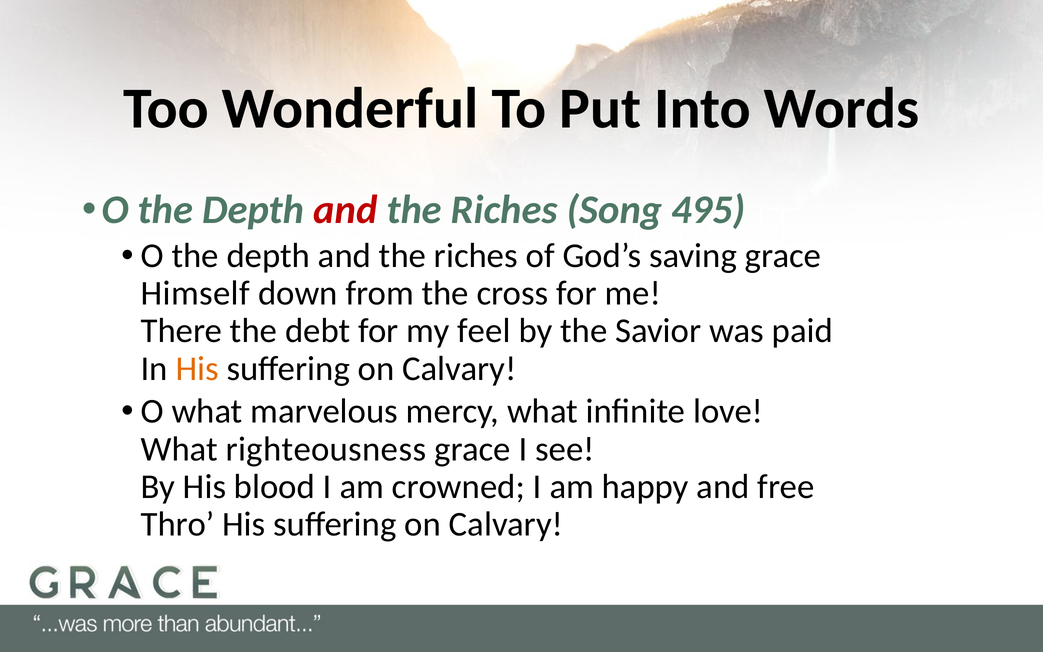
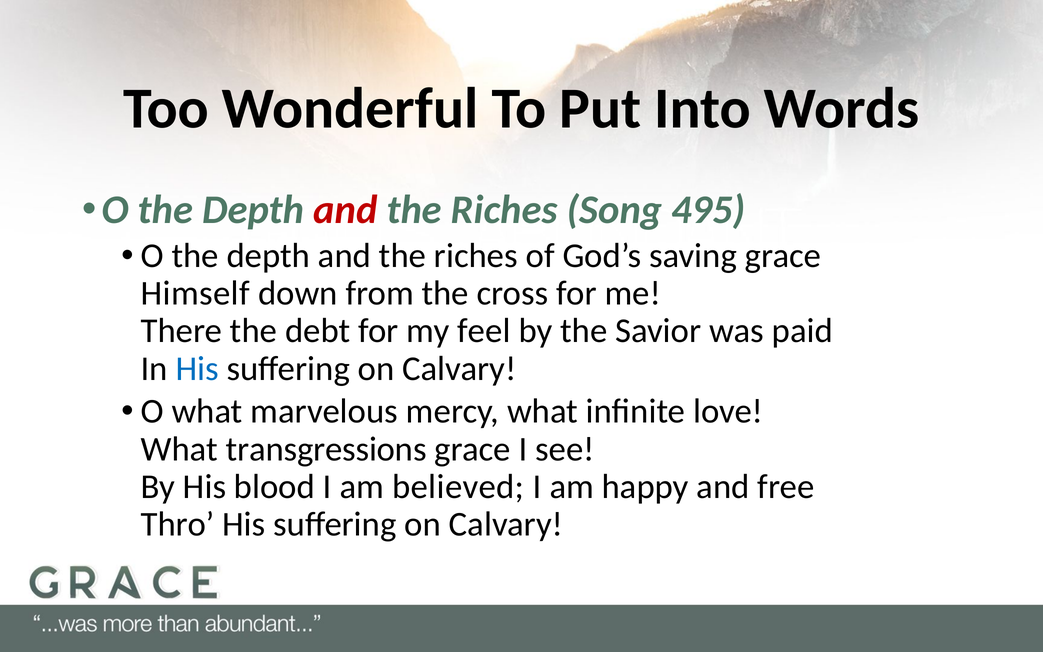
His at (197, 368) colour: orange -> blue
righteousness: righteousness -> transgressions
crowned: crowned -> believed
